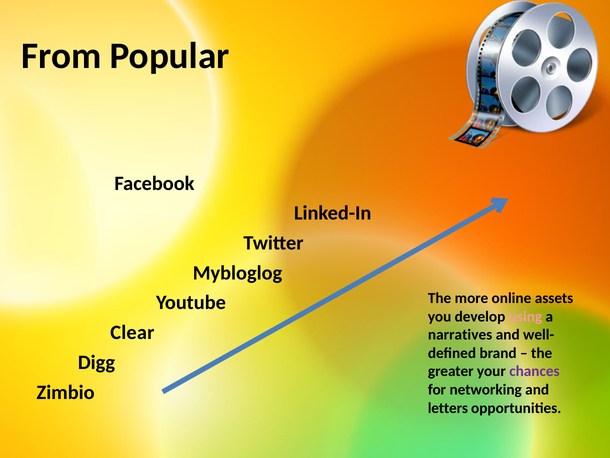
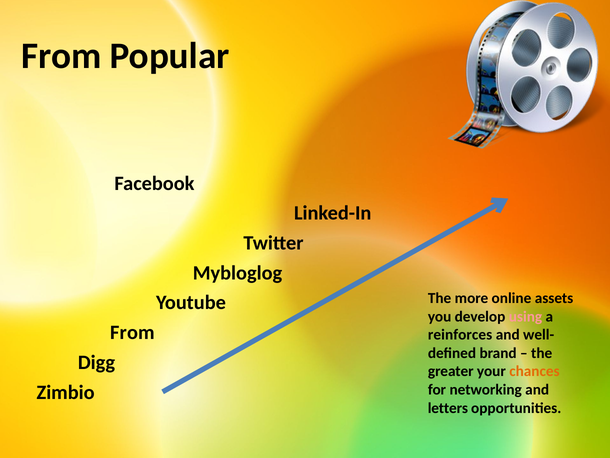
Clear at (132, 332): Clear -> From
narratives: narratives -> reinforces
chances colour: purple -> orange
